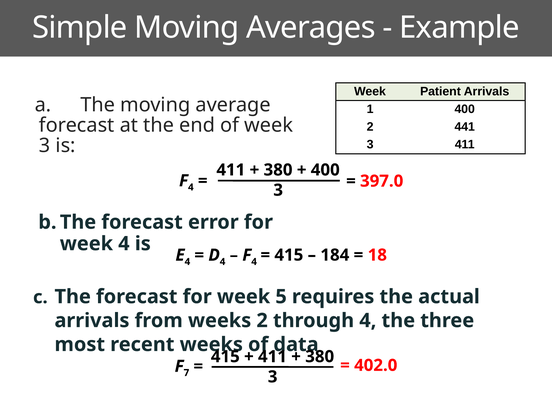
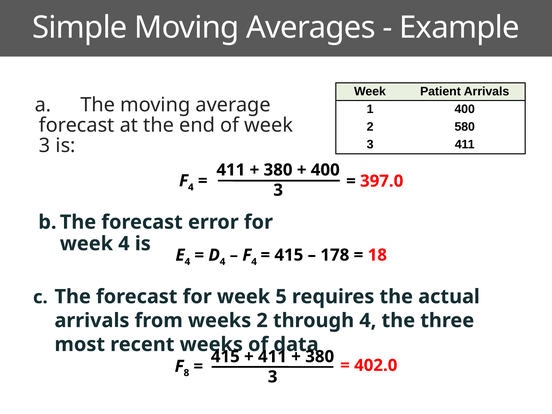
441: 441 -> 580
184: 184 -> 178
7: 7 -> 8
